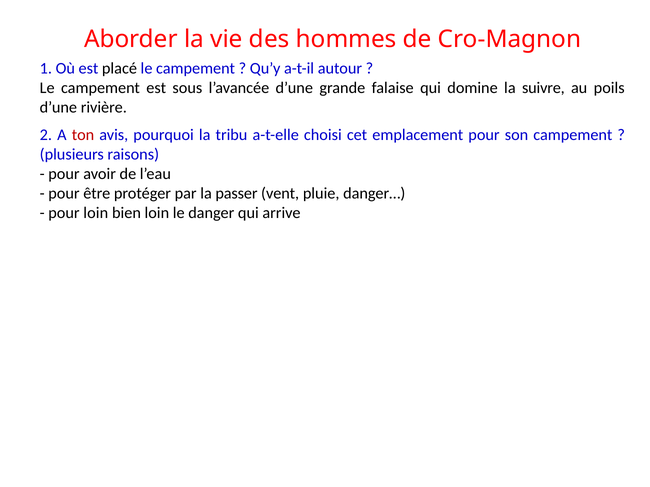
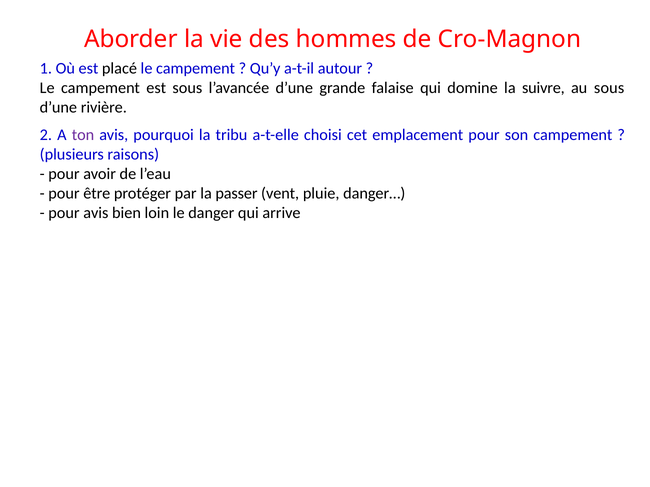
au poils: poils -> sous
ton colour: red -> purple
pour loin: loin -> avis
